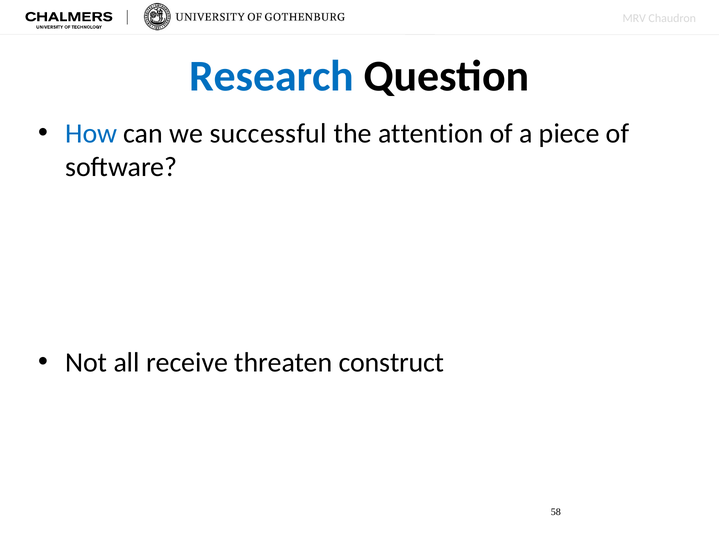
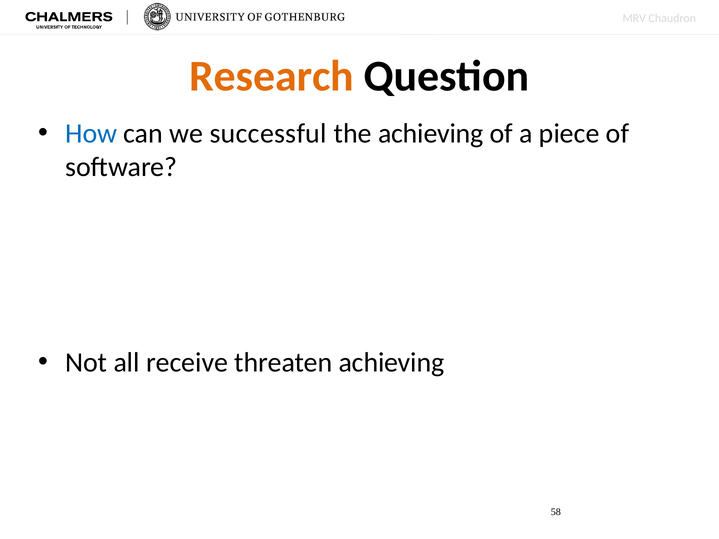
Research colour: blue -> orange
the attention: attention -> achieving
threaten construct: construct -> achieving
